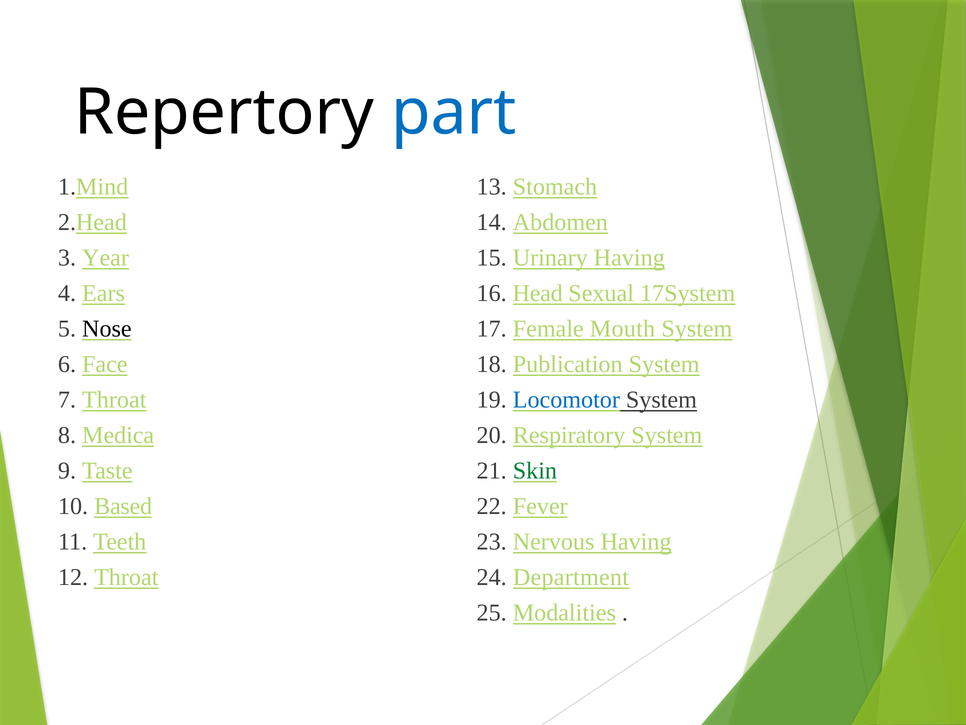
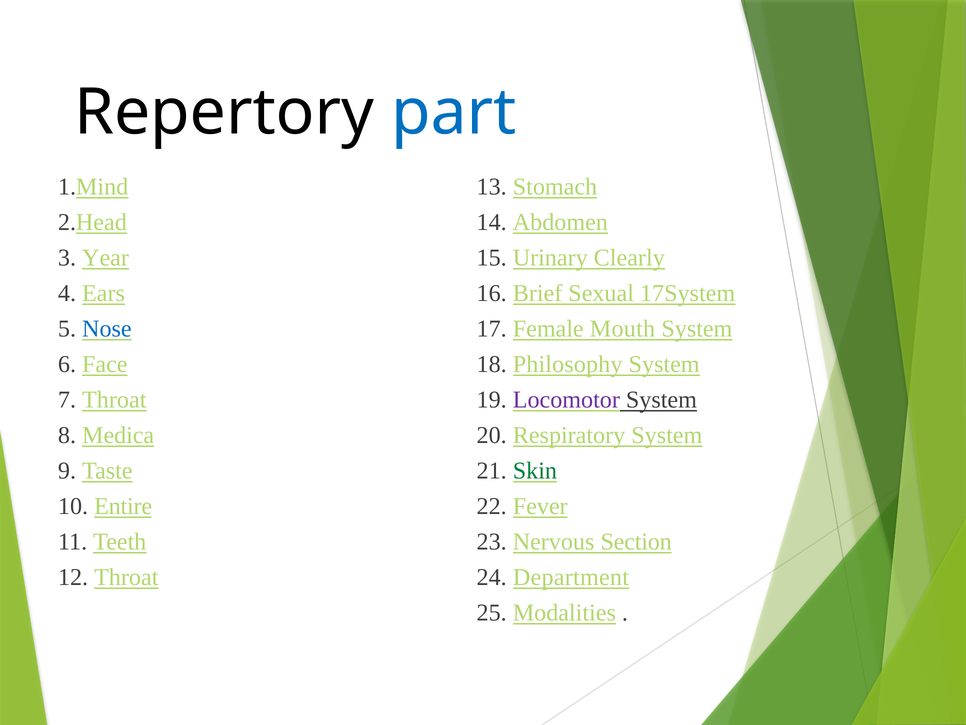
Urinary Having: Having -> Clearly
Head: Head -> Brief
Nose colour: black -> blue
Publication: Publication -> Philosophy
Locomotor colour: blue -> purple
Based: Based -> Entire
Nervous Having: Having -> Section
